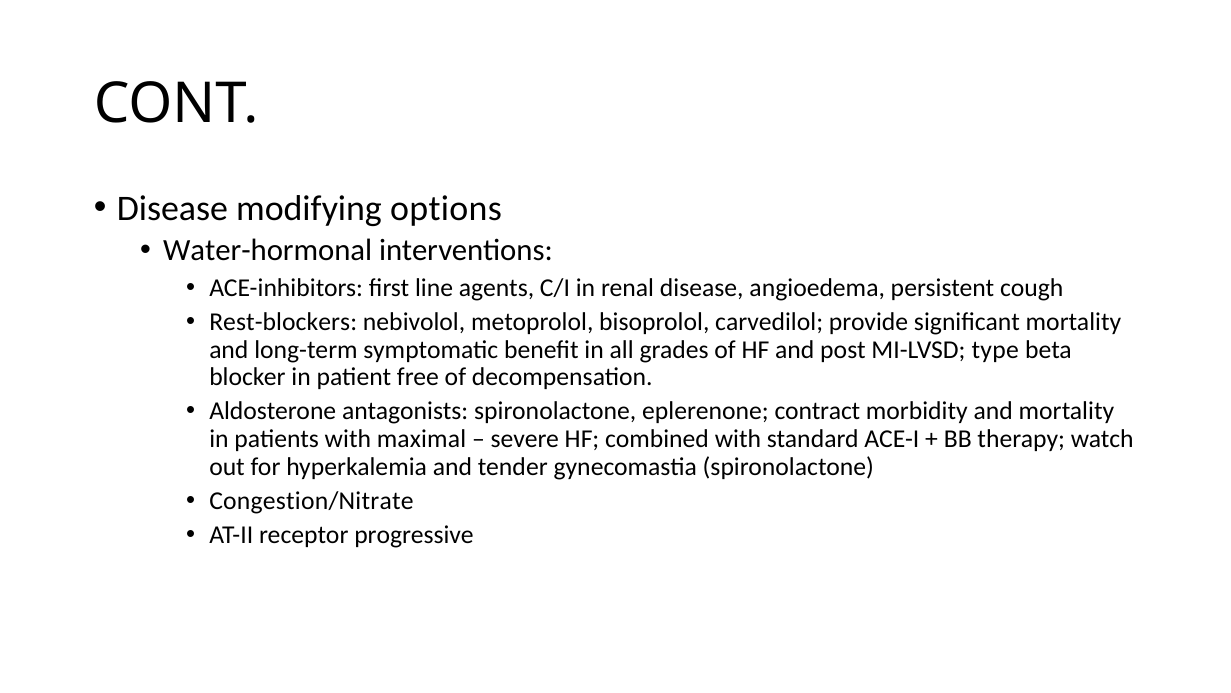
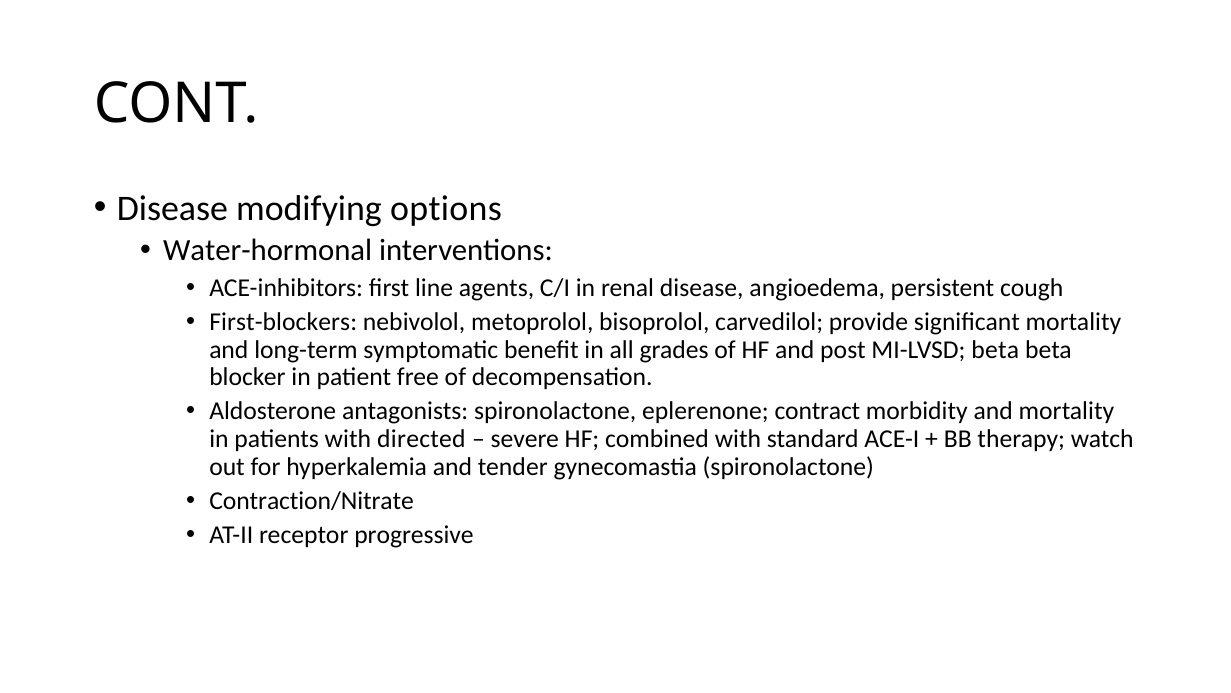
Rest-blockers: Rest-blockers -> First-blockers
MI-LVSD type: type -> beta
maximal: maximal -> directed
Congestion/Nitrate: Congestion/Nitrate -> Contraction/Nitrate
